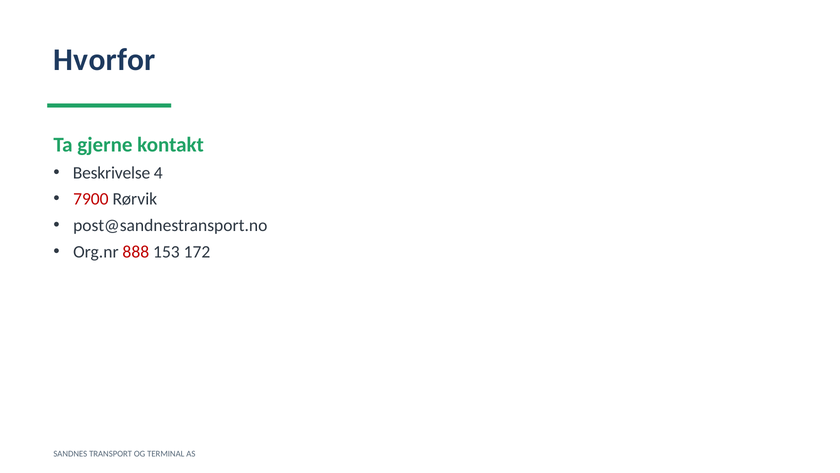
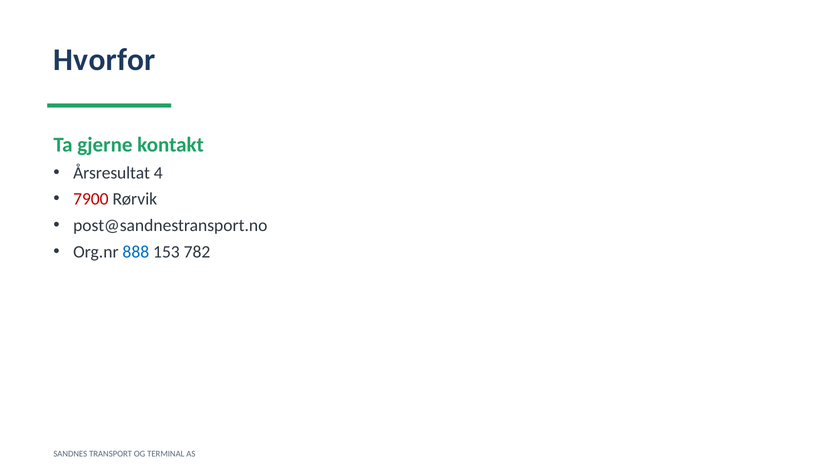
Beskrivelse: Beskrivelse -> Årsresultat
888 colour: red -> blue
172: 172 -> 782
